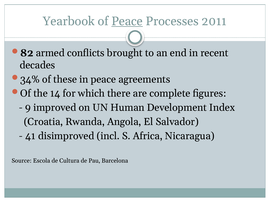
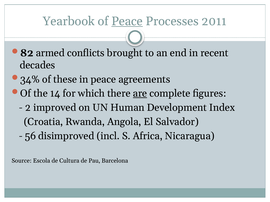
are underline: none -> present
9: 9 -> 2
41: 41 -> 56
